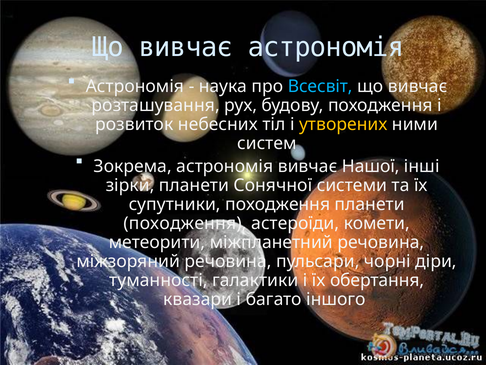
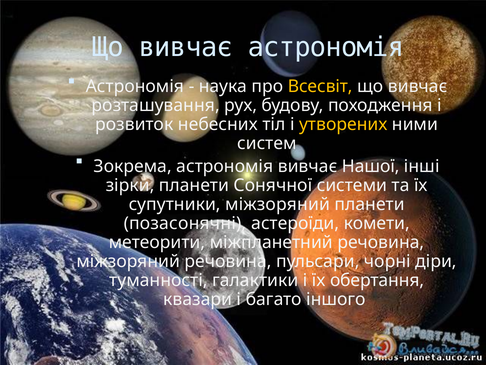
Всесвіт colour: light blue -> yellow
супутники походження: походження -> міжзоряний
походження at (185, 223): походження -> позасонячні
